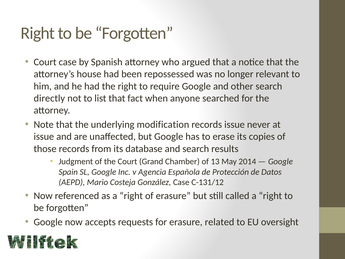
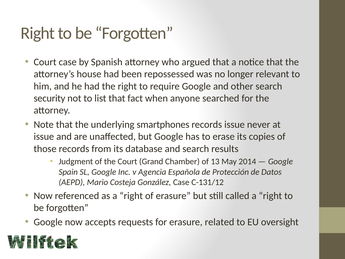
directly: directly -> security
modification: modification -> smartphones
